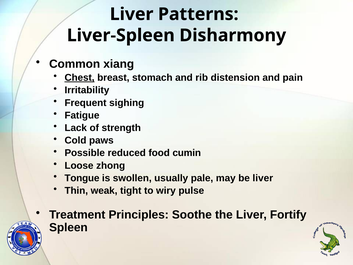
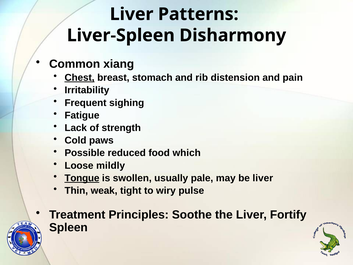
cumin: cumin -> which
zhong: zhong -> mildly
Tongue underline: none -> present
